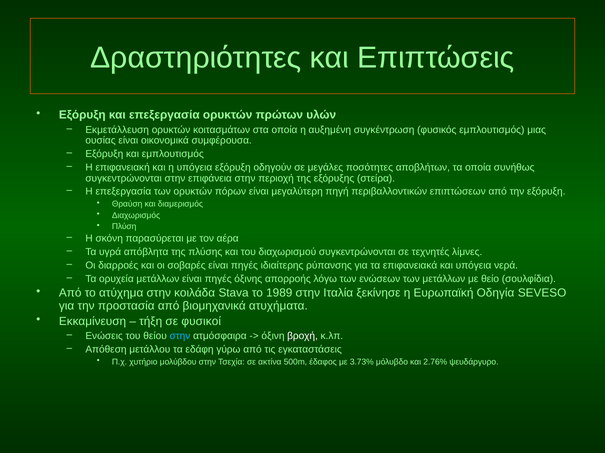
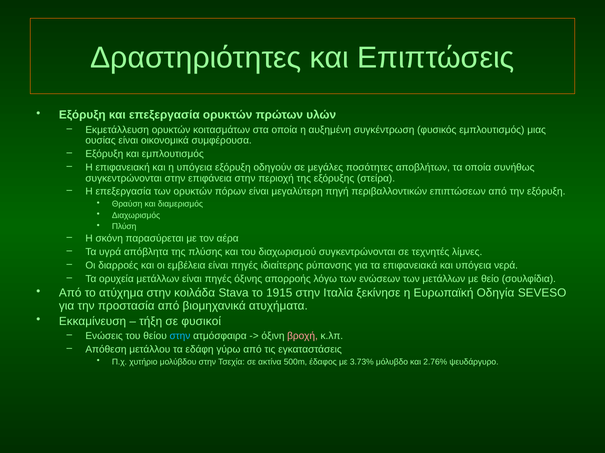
σοβαρές: σοβαρές -> εμβέλεια
1989: 1989 -> 1915
βροχή colour: white -> pink
